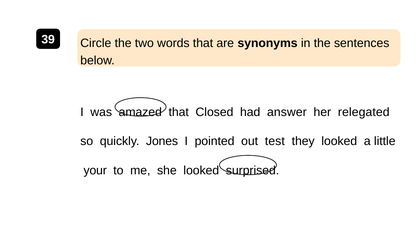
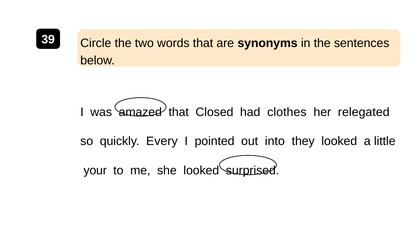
answer: answer -> clothes
Jones: Jones -> Every
test: test -> into
